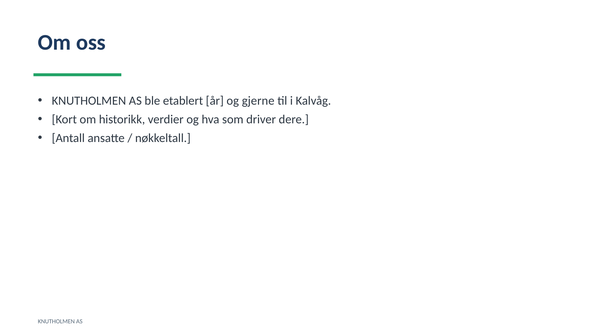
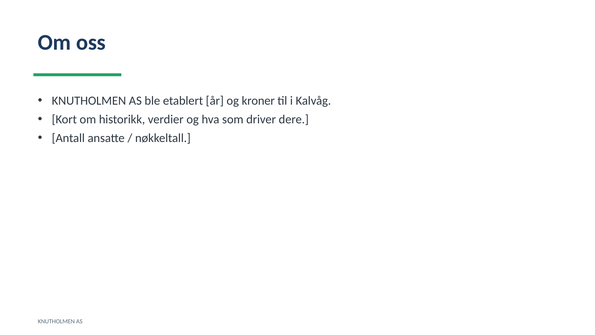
gjerne: gjerne -> kroner
